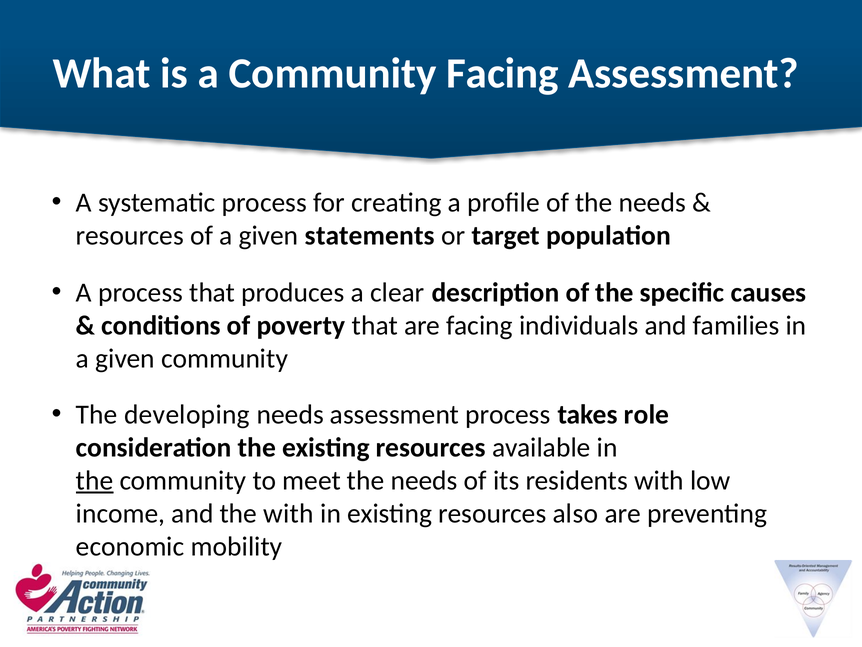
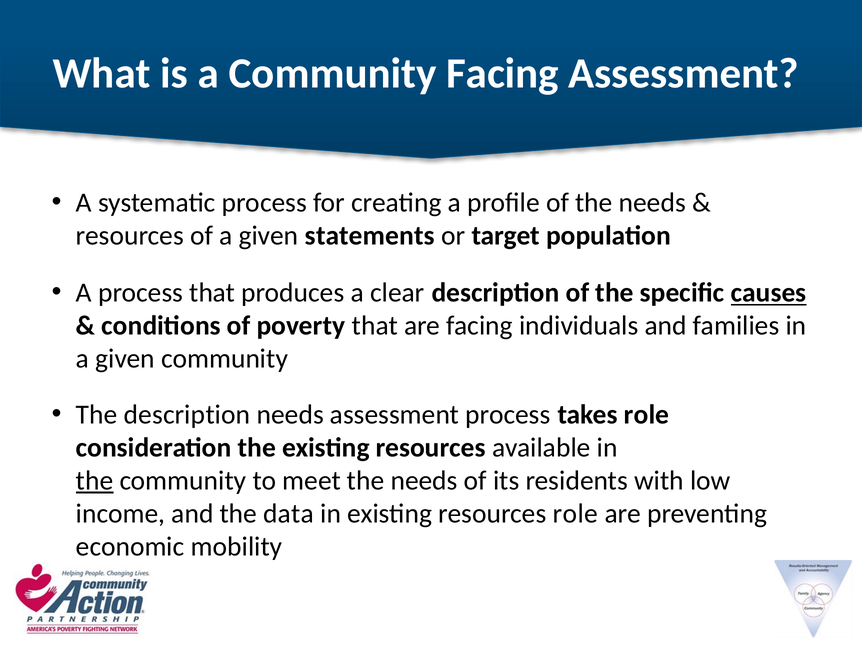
causes underline: none -> present
The developing: developing -> description
the with: with -> data
resources also: also -> role
